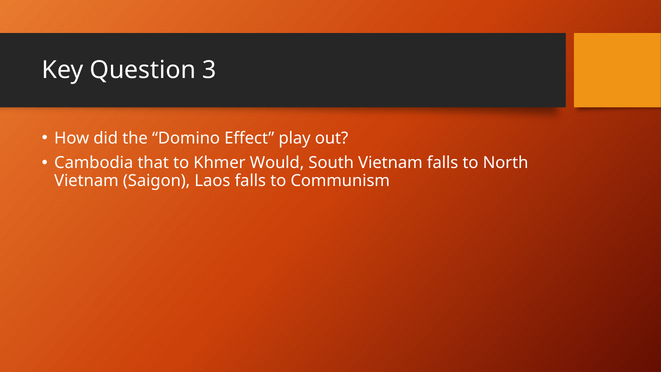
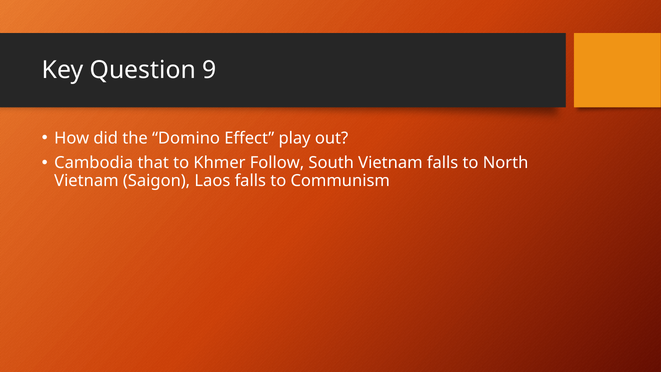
3: 3 -> 9
Would: Would -> Follow
